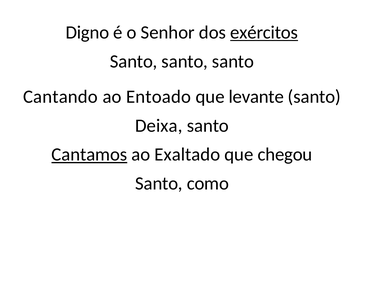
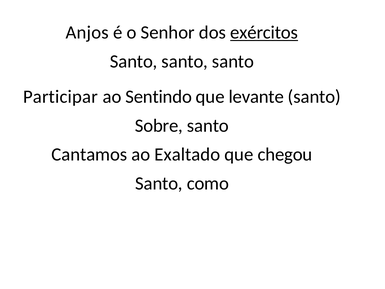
Digno: Digno -> Anjos
Cantando: Cantando -> Participar
Entoado: Entoado -> Sentindo
Deixa: Deixa -> Sobre
Cantamos underline: present -> none
